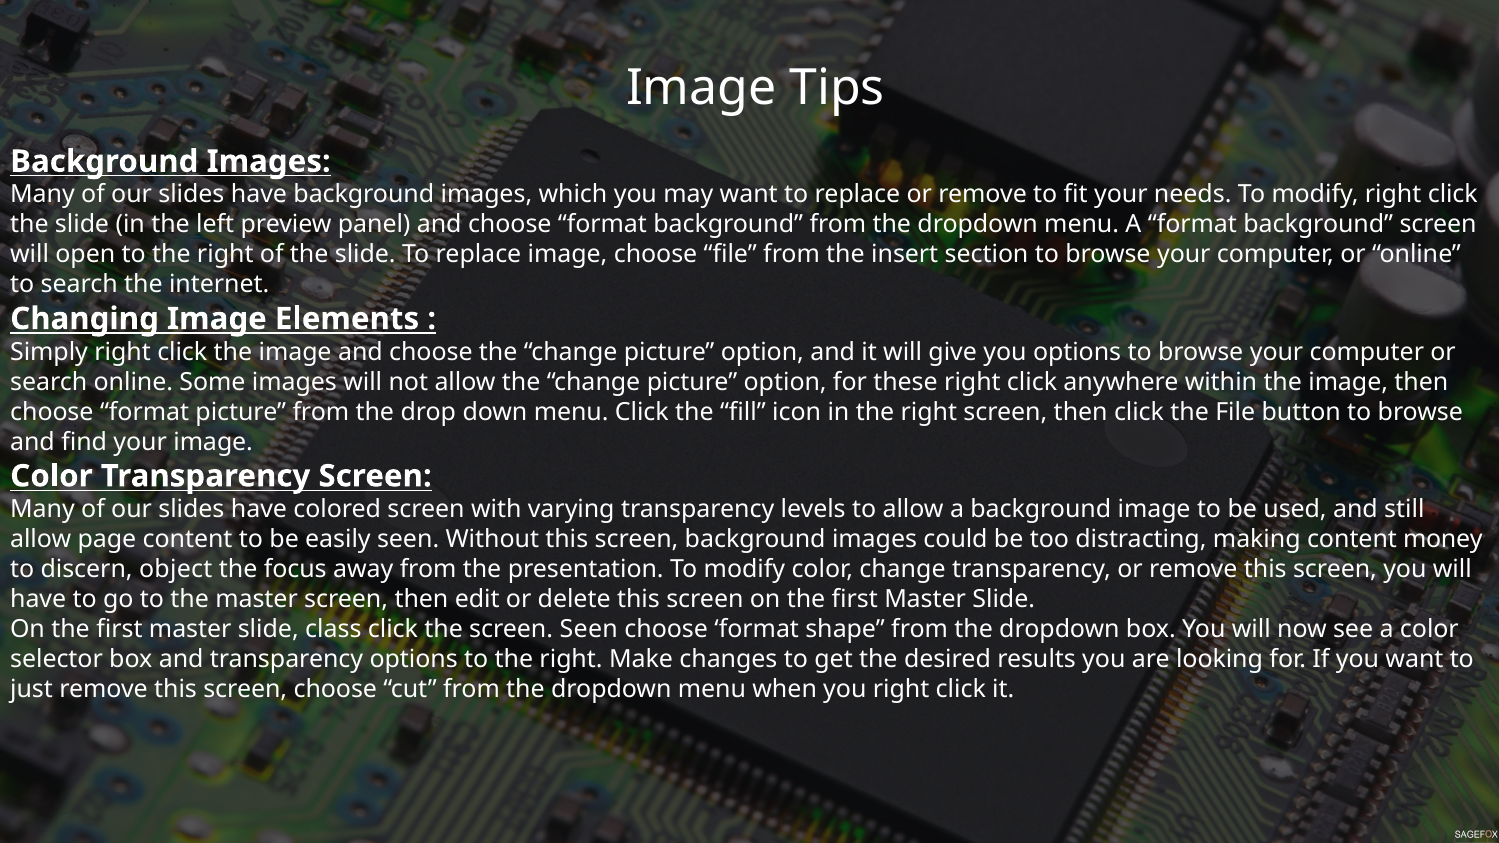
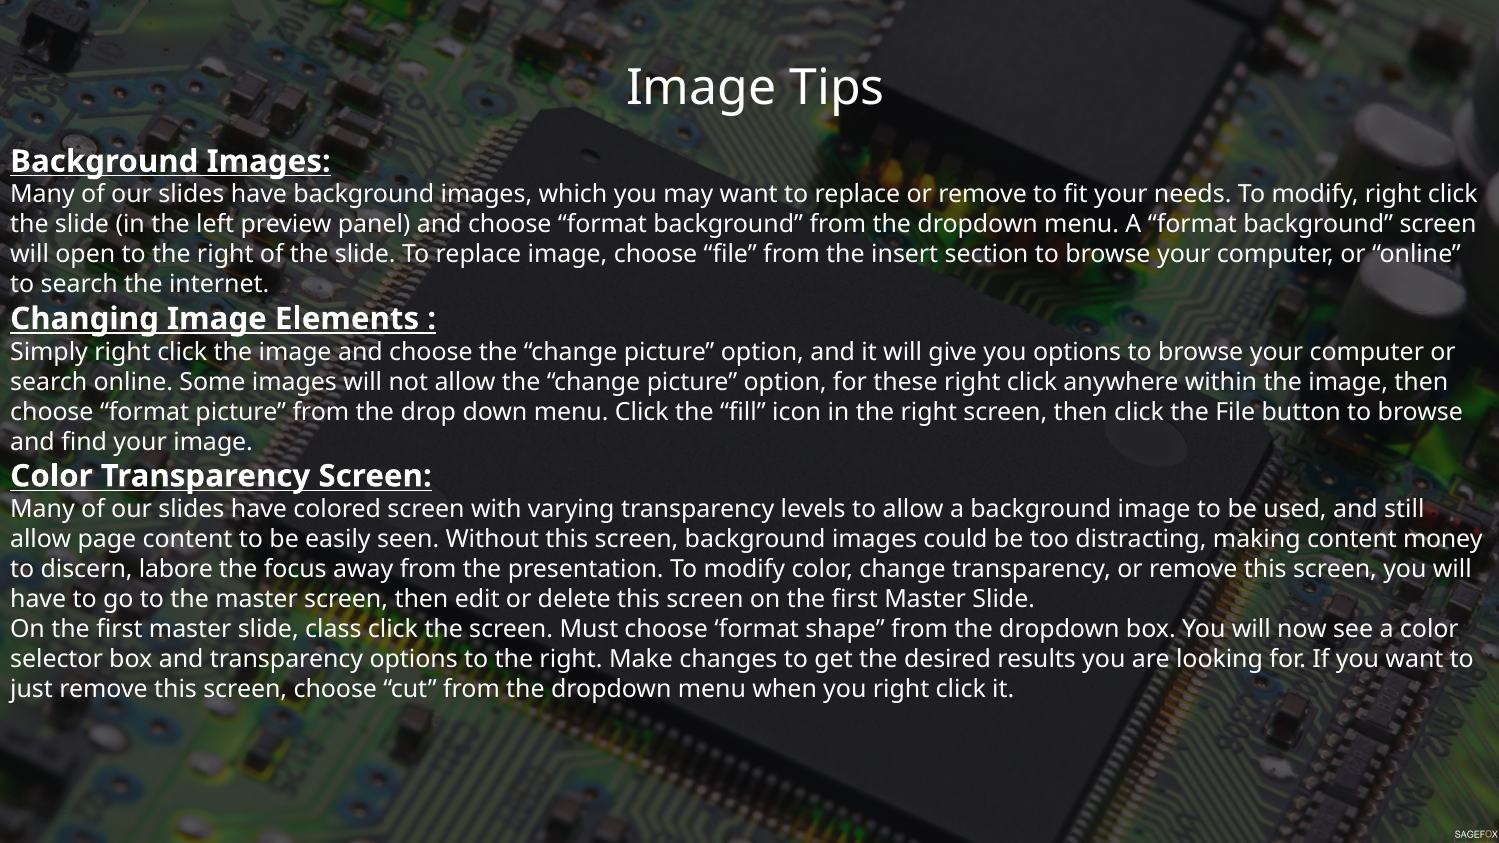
object: object -> labore
screen Seen: Seen -> Must
